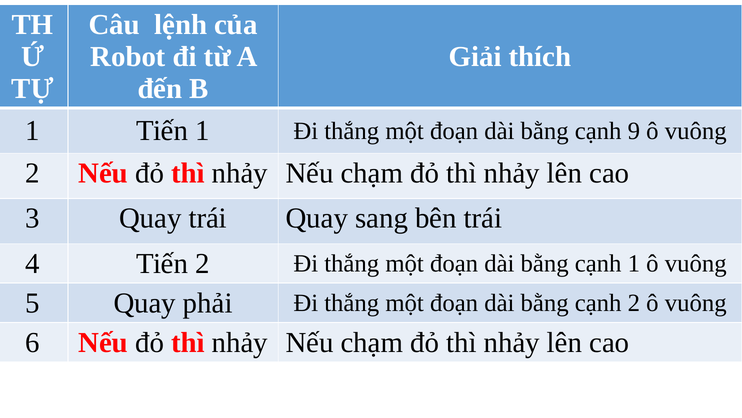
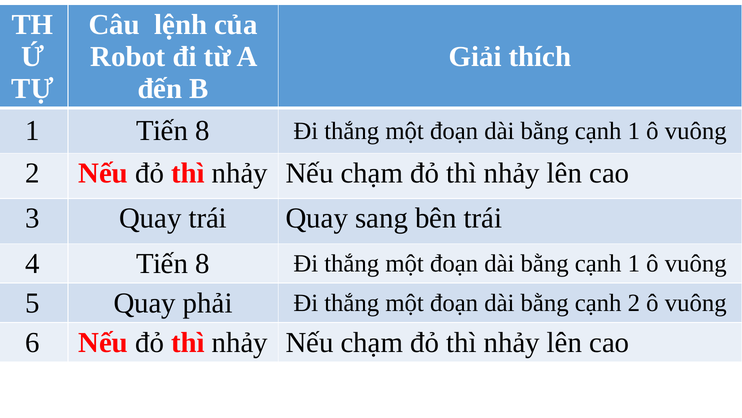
1 Tiến 1: 1 -> 8
9 at (634, 131): 9 -> 1
4 Tiến 2: 2 -> 8
